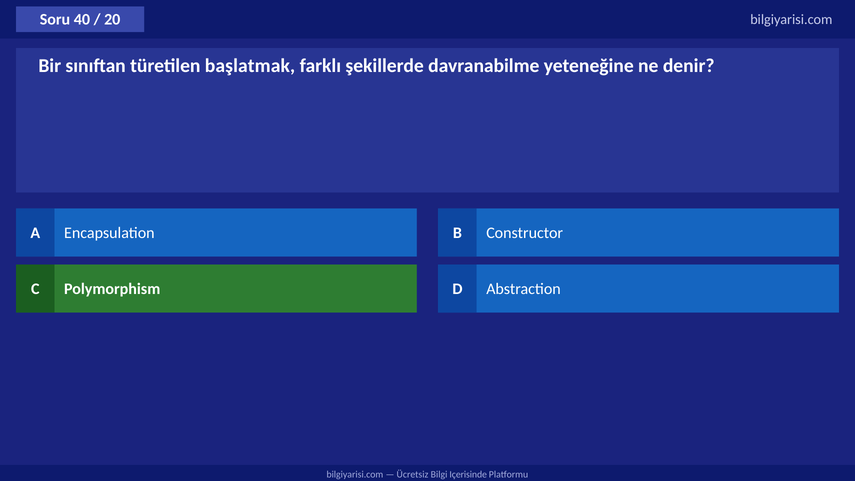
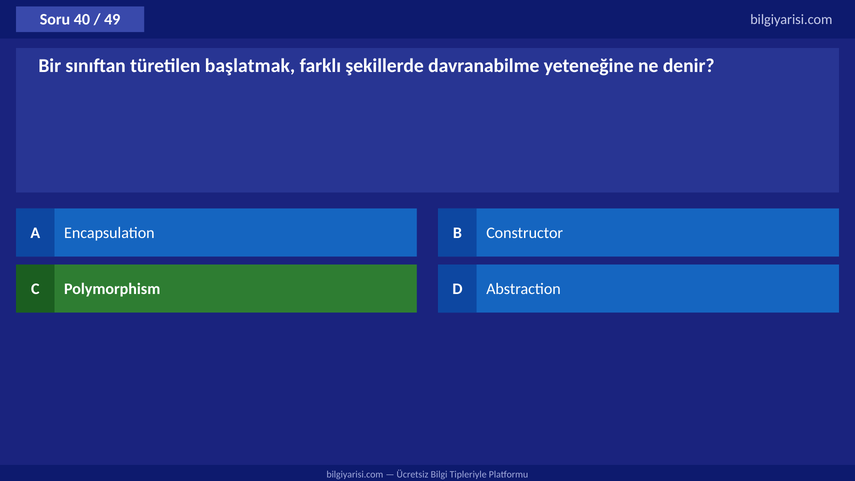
20: 20 -> 49
Içerisinde: Içerisinde -> Tipleriyle
